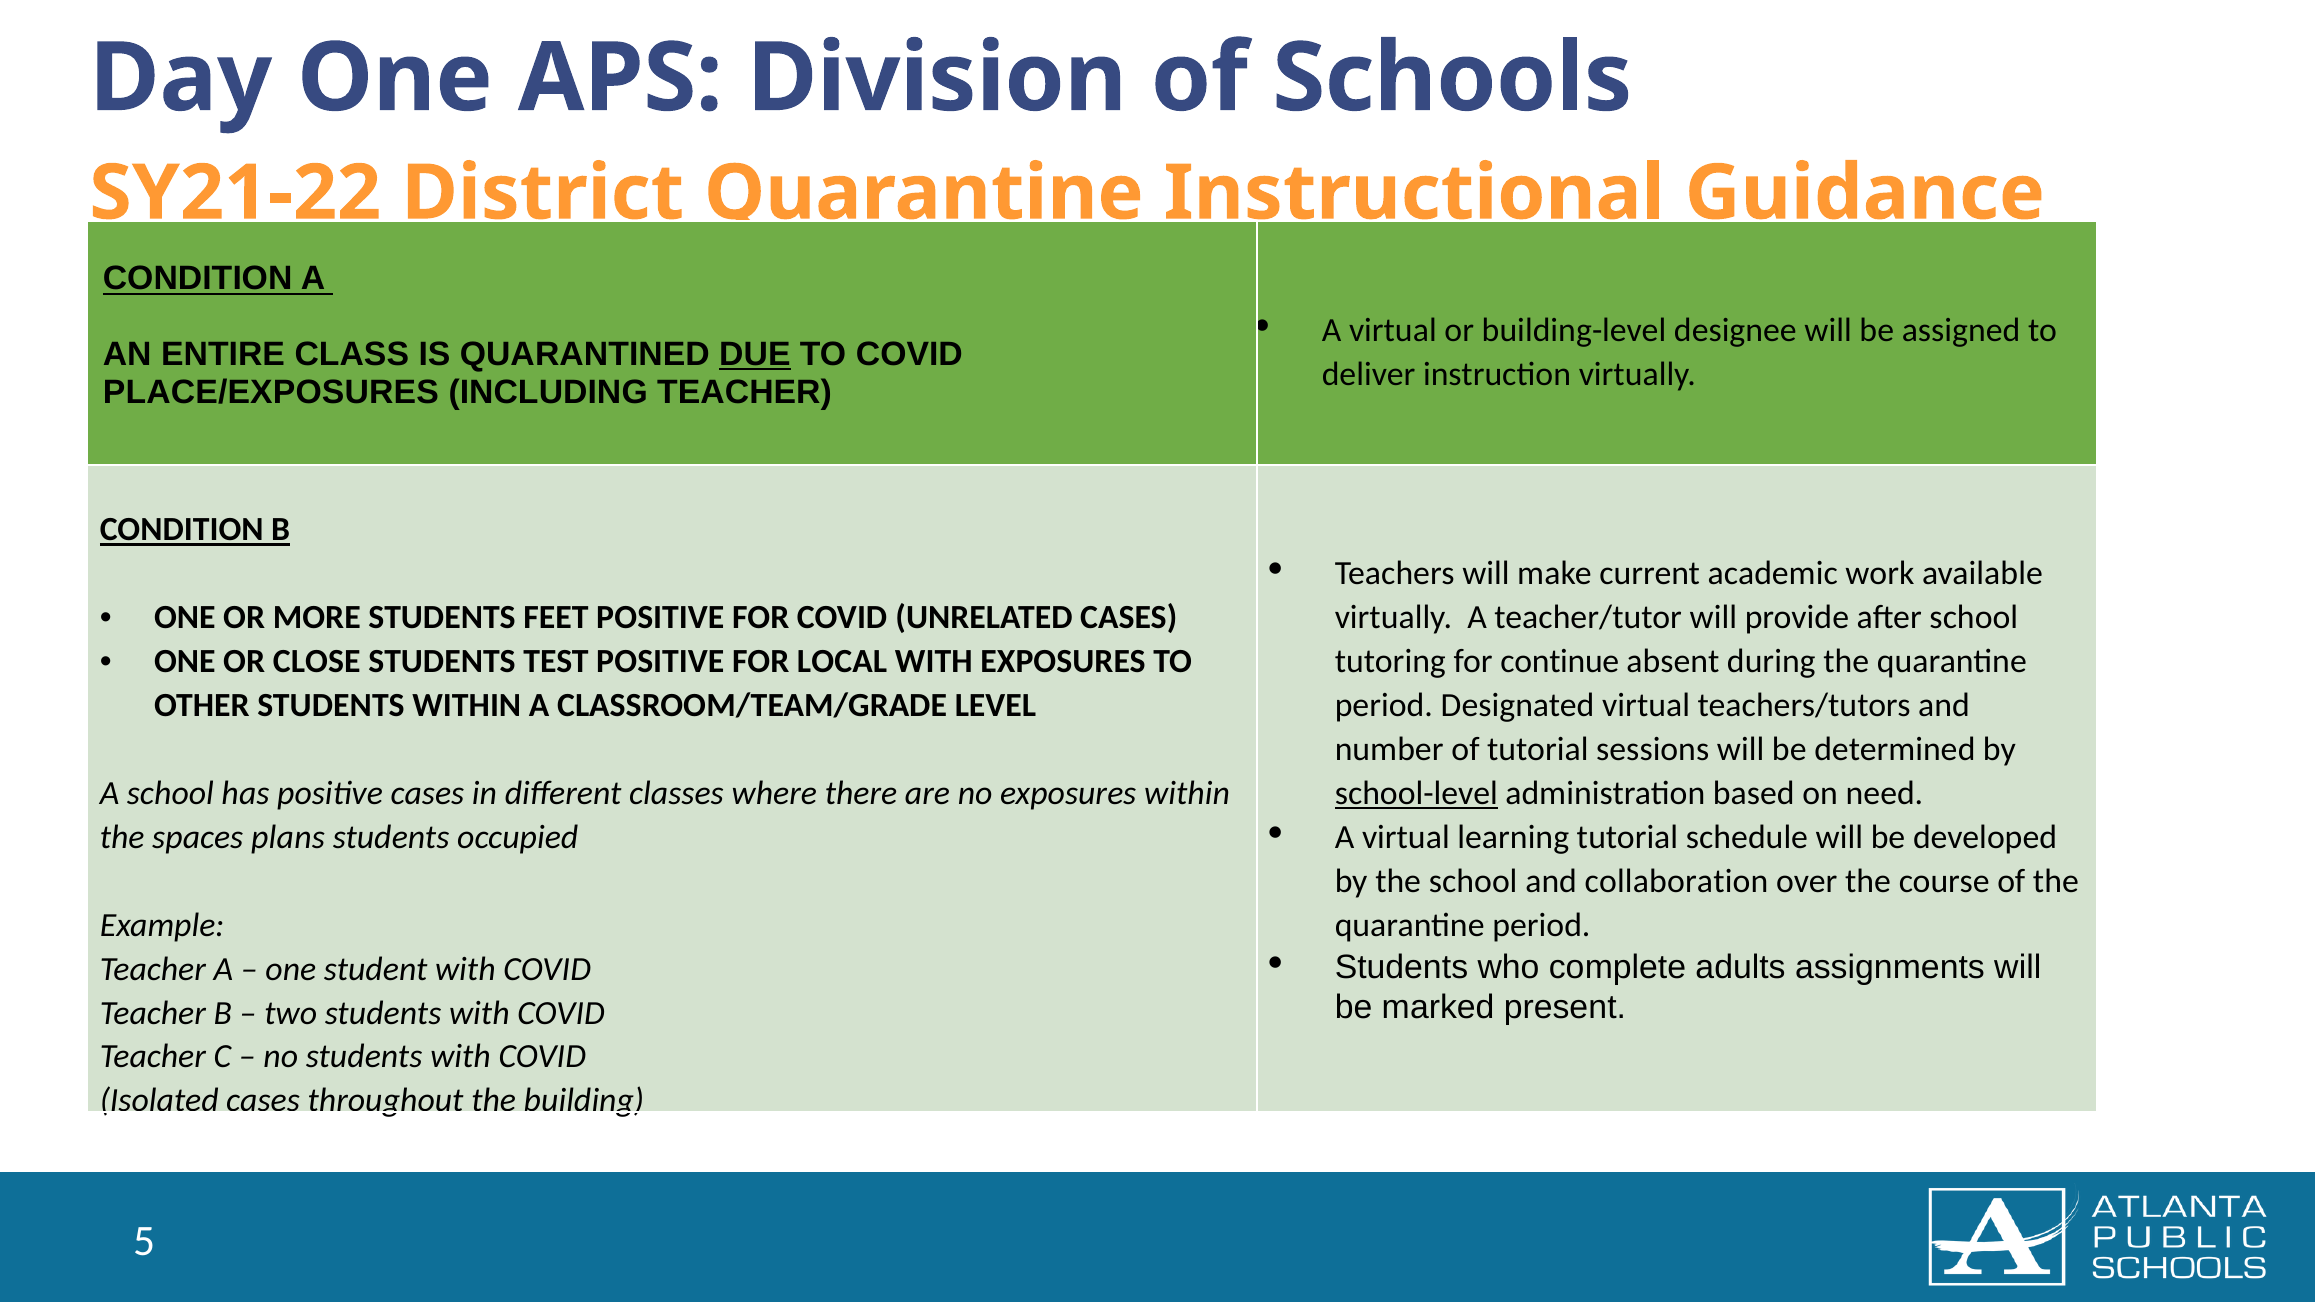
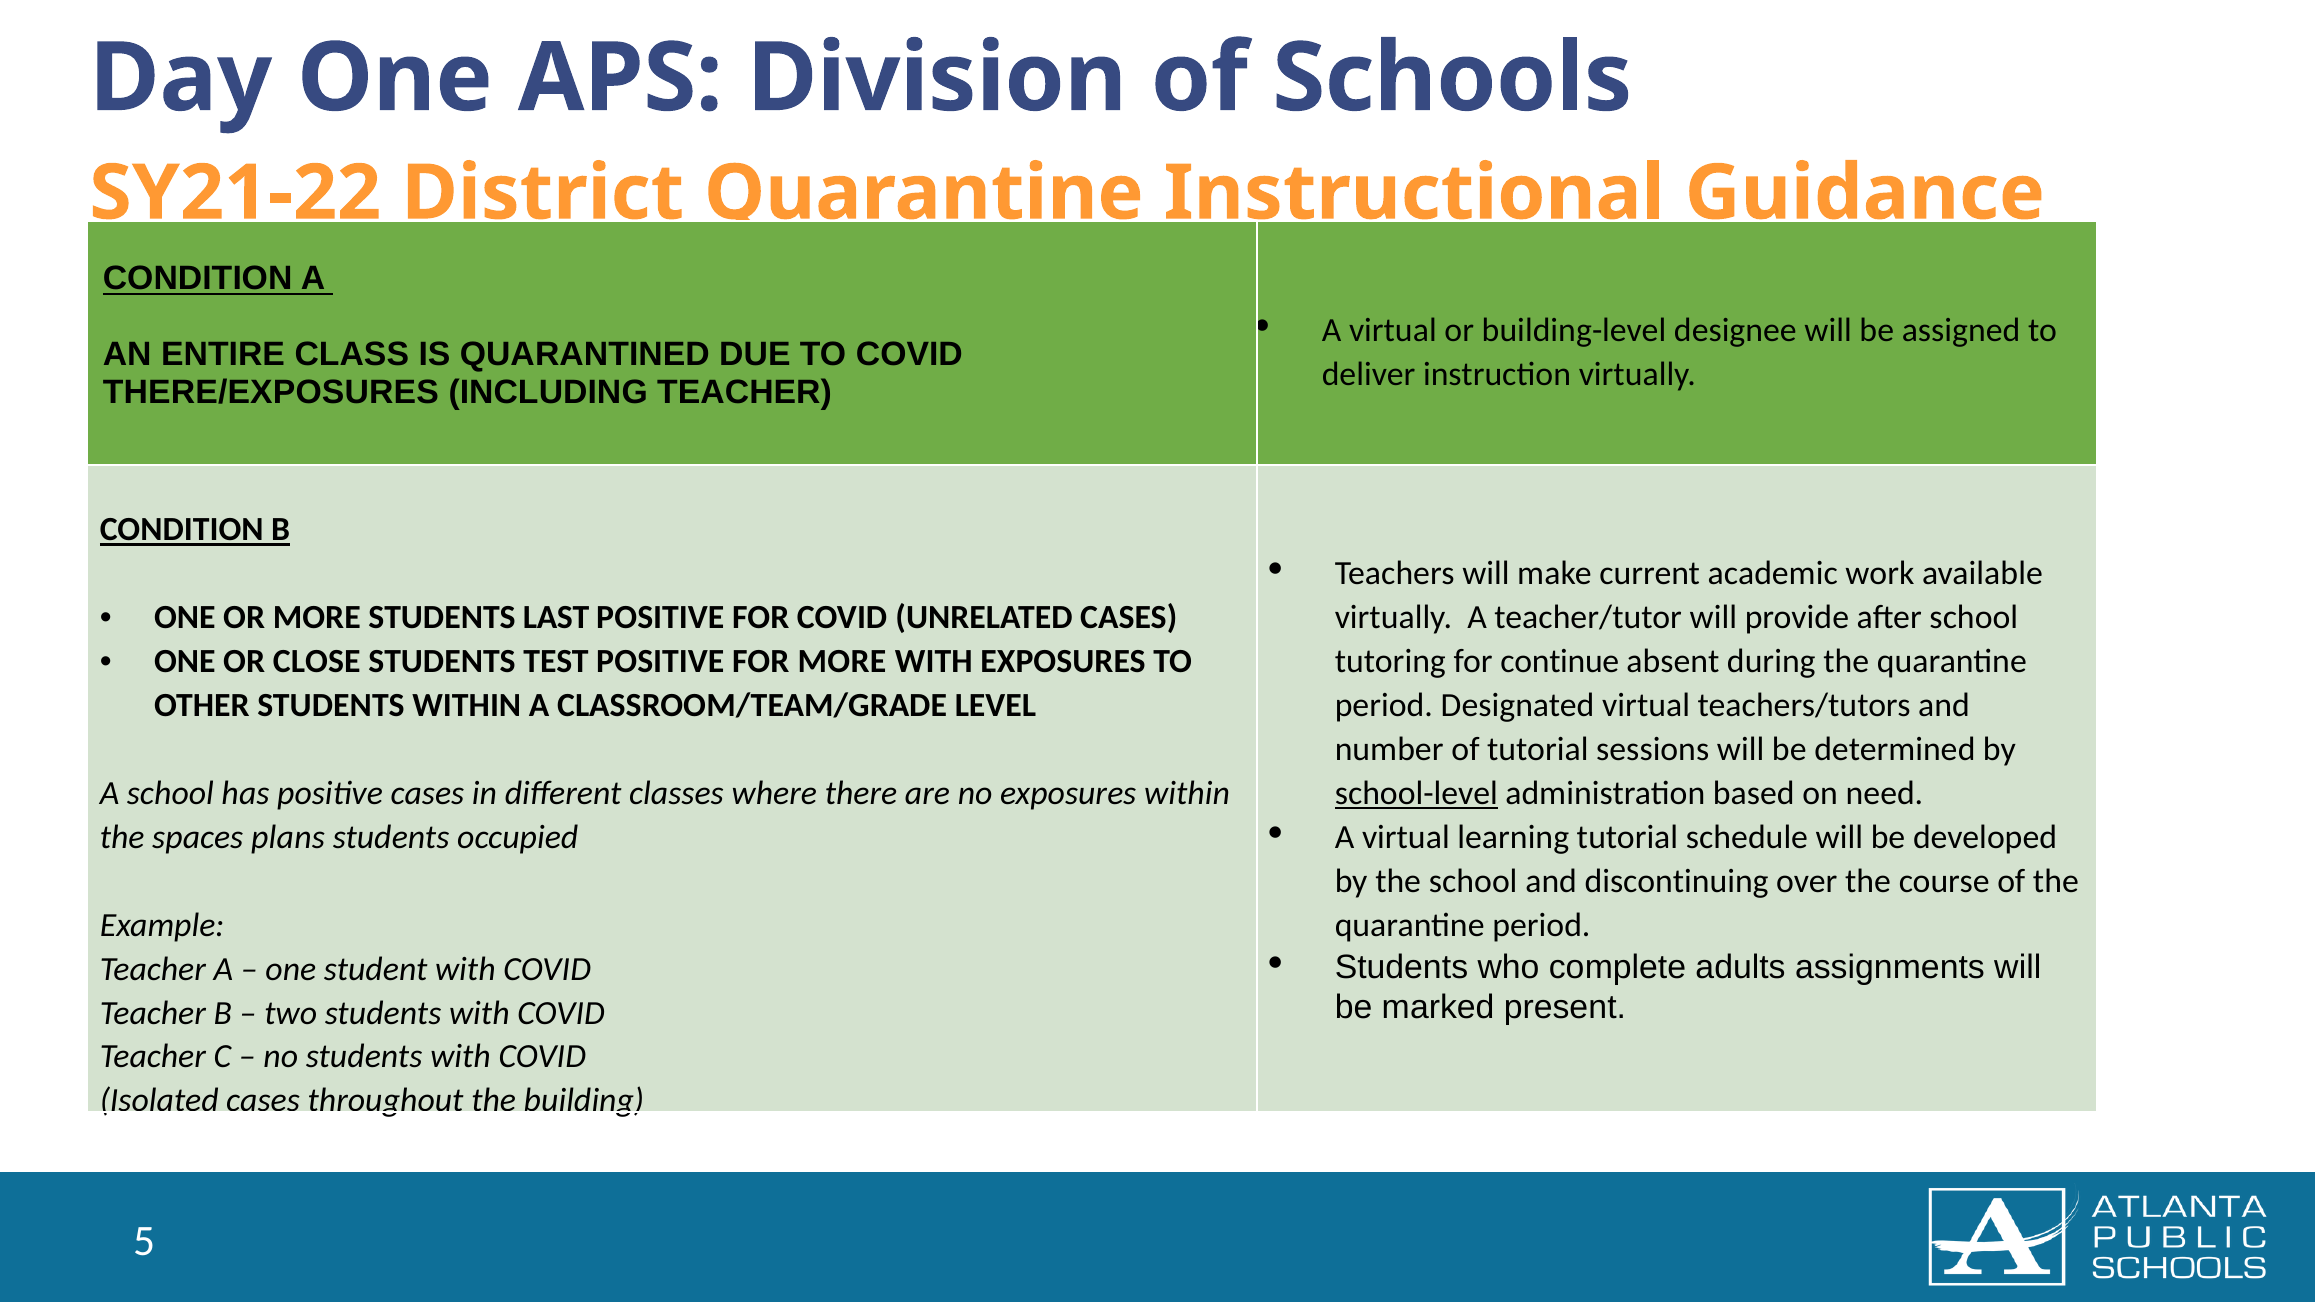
DUE underline: present -> none
PLACE/EXPOSURES: PLACE/EXPOSURES -> THERE/EXPOSURES
FEET: FEET -> LAST
FOR LOCAL: LOCAL -> MORE
collaboration: collaboration -> discontinuing
